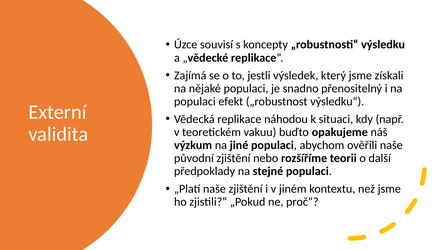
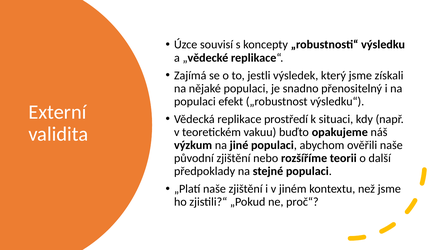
náhodou: náhodou -> prostředí
